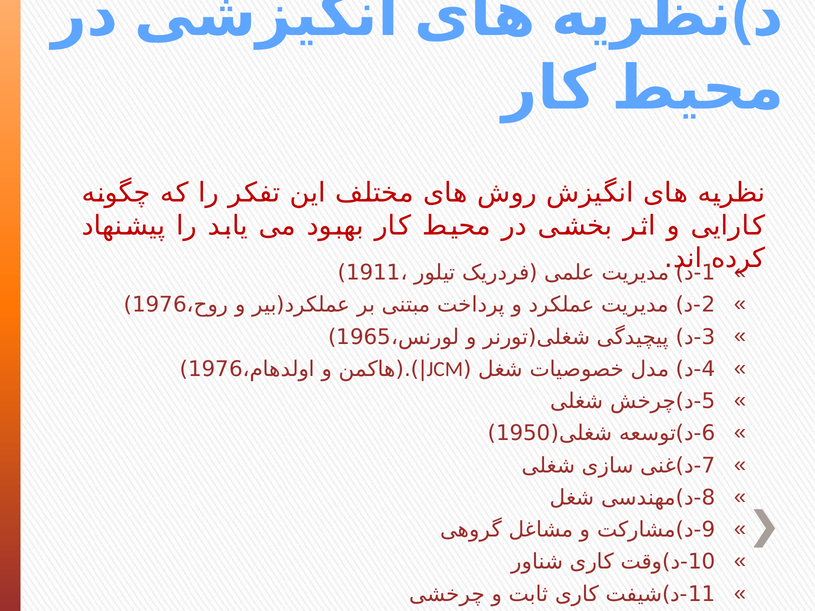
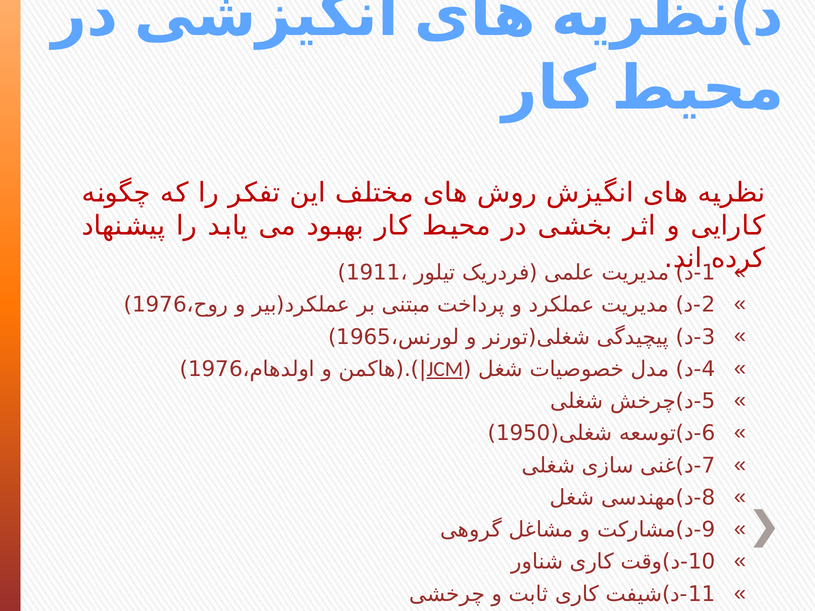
JCM underline: none -> present
